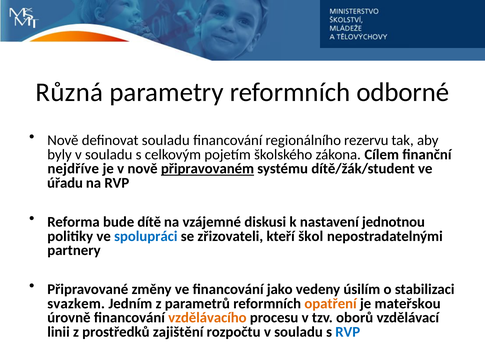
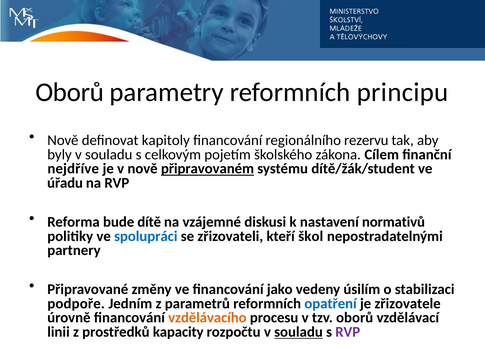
Různá at (69, 92): Různá -> Oborů
odborné: odborné -> principu
definovat souladu: souladu -> kapitoly
jednotnou: jednotnou -> normativů
svazkem: svazkem -> podpoře
opatření colour: orange -> blue
mateřskou: mateřskou -> zřizovatele
zajištění: zajištění -> kapacity
souladu at (298, 332) underline: none -> present
RVP at (348, 332) colour: blue -> purple
